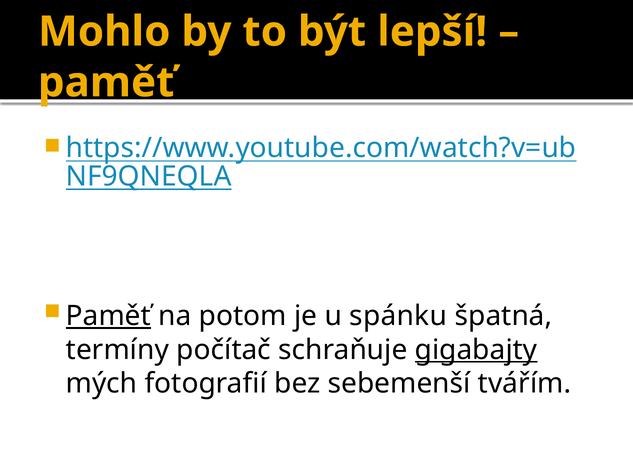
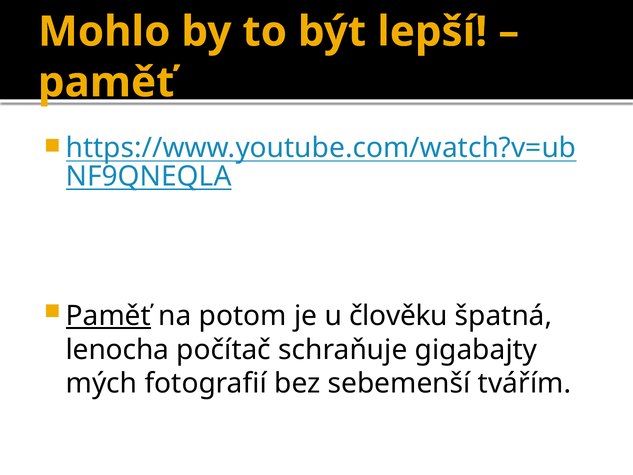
spánku: spánku -> člověku
termíny: termíny -> lenocha
gigabajty underline: present -> none
